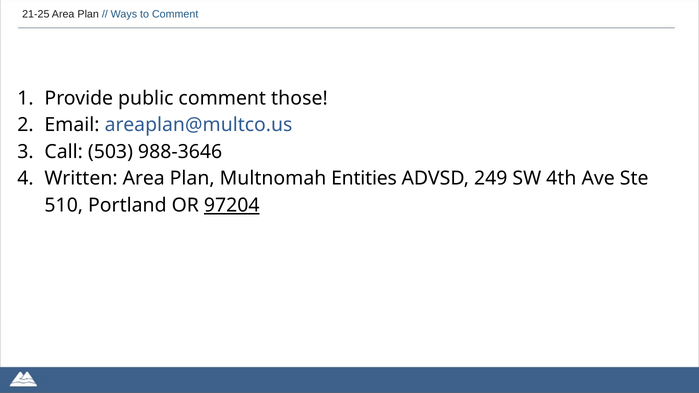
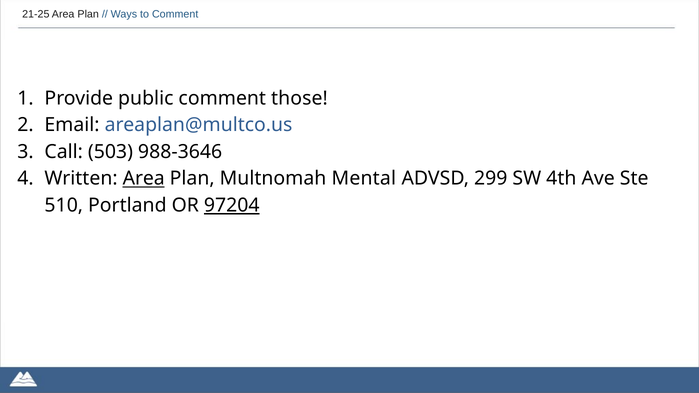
Area at (144, 179) underline: none -> present
Entities: Entities -> Mental
249: 249 -> 299
